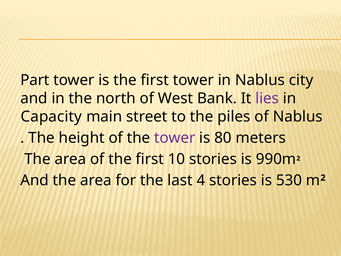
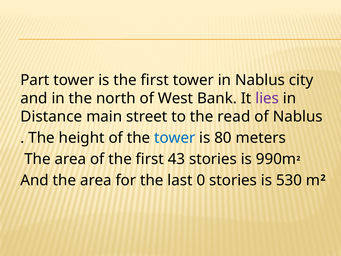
Capacity: Capacity -> Distance
piles: piles -> read
tower at (175, 138) colour: purple -> blue
10: 10 -> 43
4: 4 -> 0
